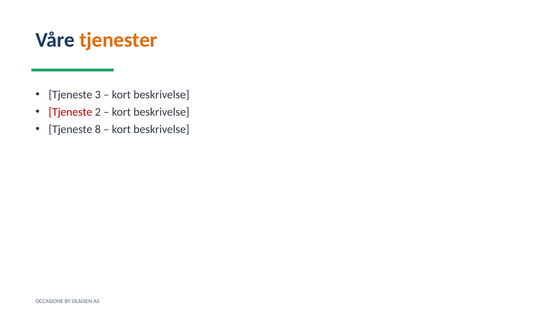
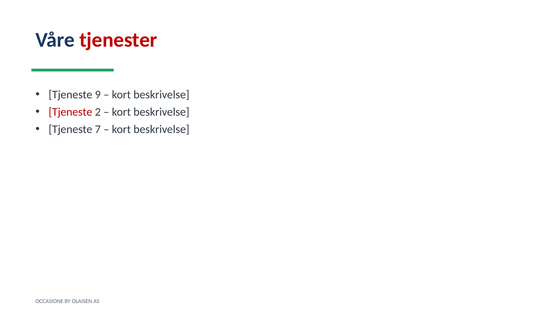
tjenester colour: orange -> red
3: 3 -> 9
8: 8 -> 7
